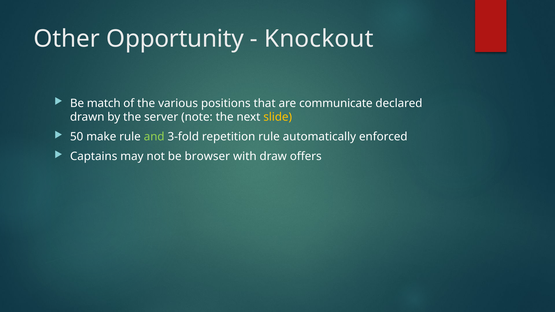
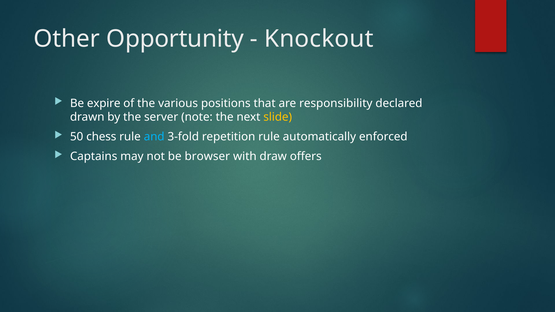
match: match -> expire
communicate: communicate -> responsibility
make: make -> chess
and colour: light green -> light blue
